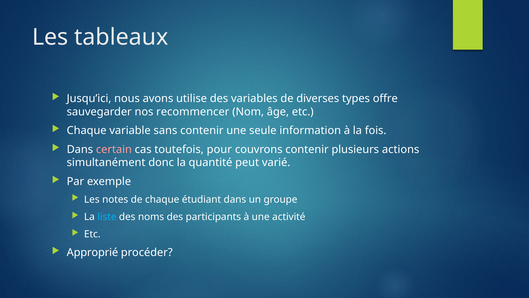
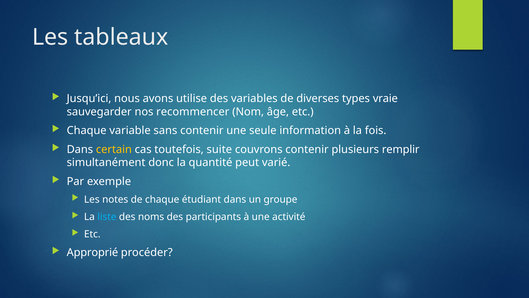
offre: offre -> vraie
certain colour: pink -> yellow
pour: pour -> suite
actions: actions -> remplir
